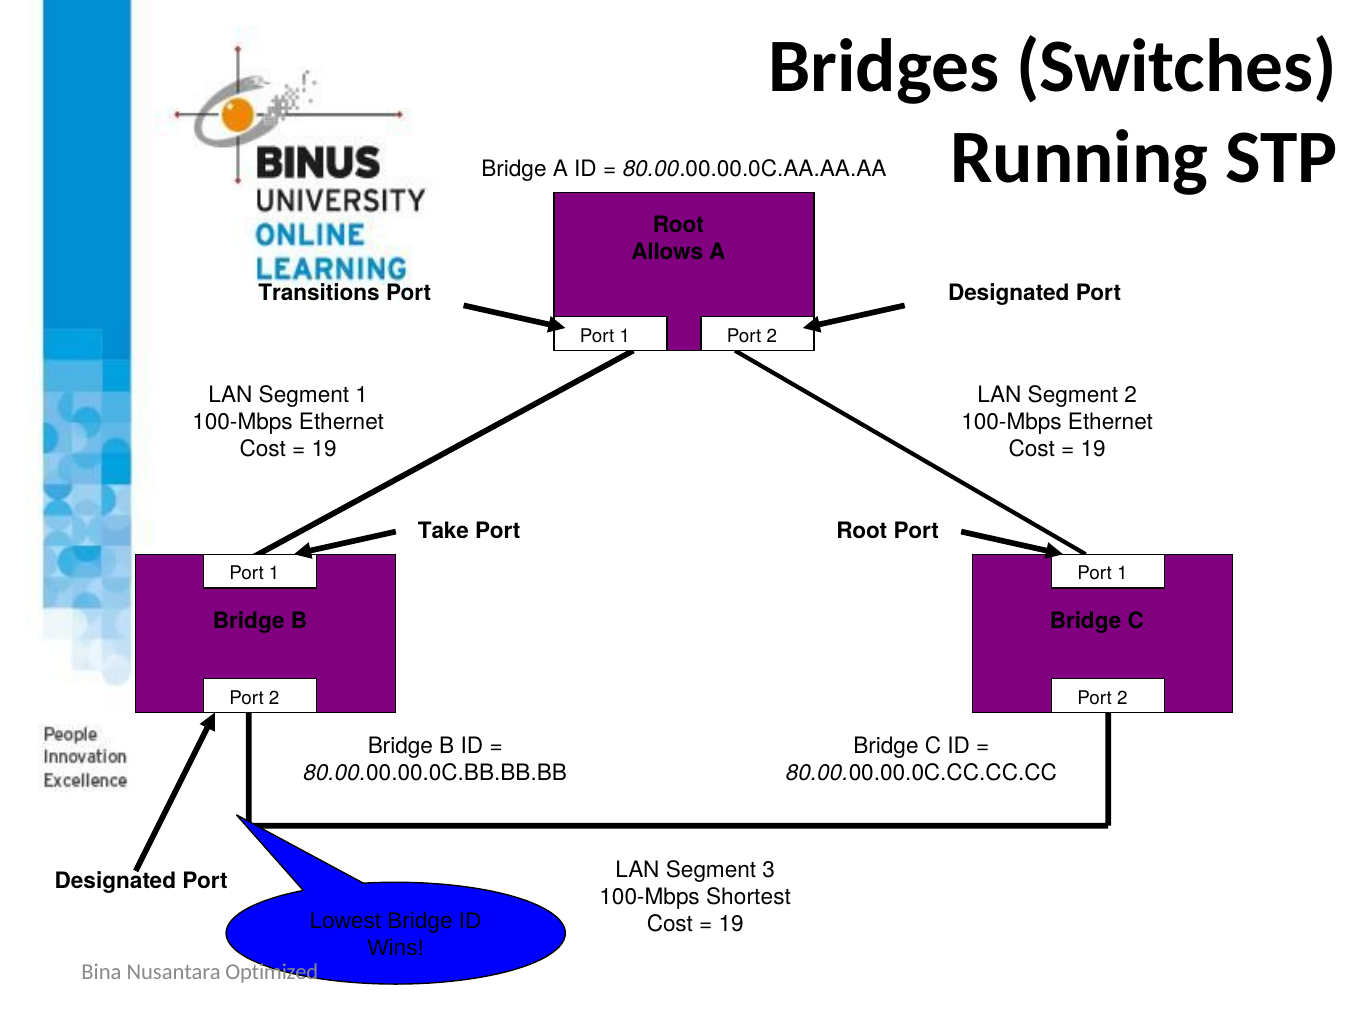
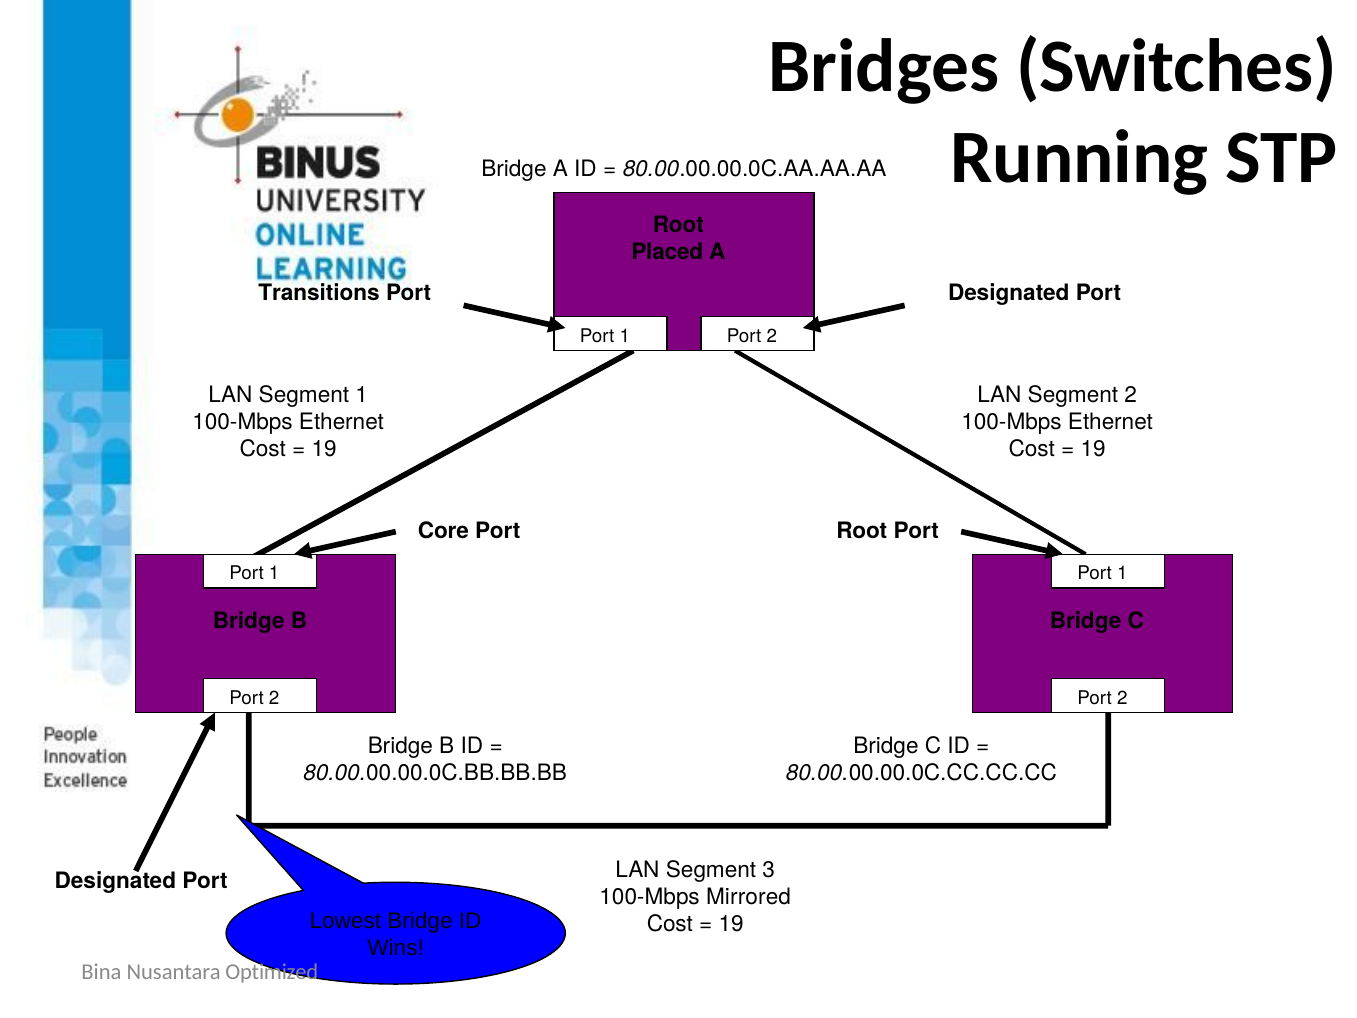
Allows: Allows -> Placed
Take: Take -> Core
Shortest: Shortest -> Mirrored
